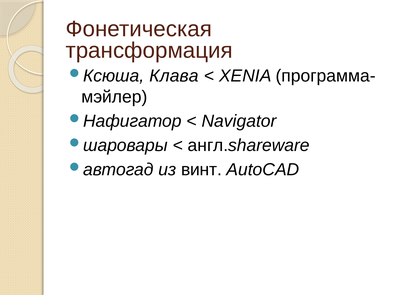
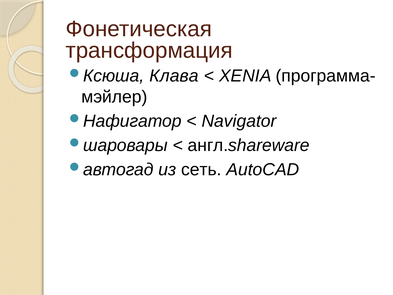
винт: винт -> сеть
